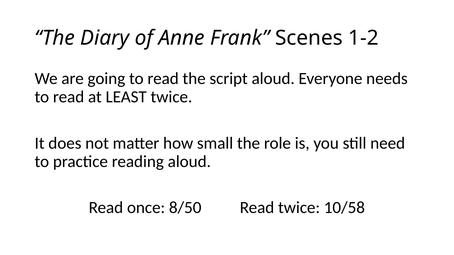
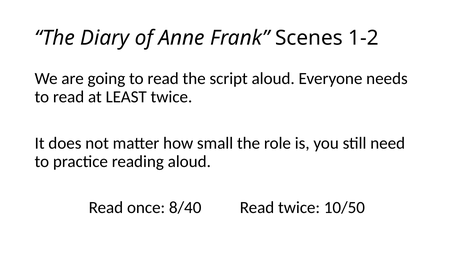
8/50: 8/50 -> 8/40
10/58: 10/58 -> 10/50
